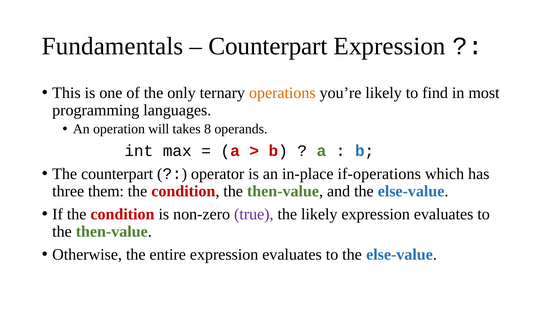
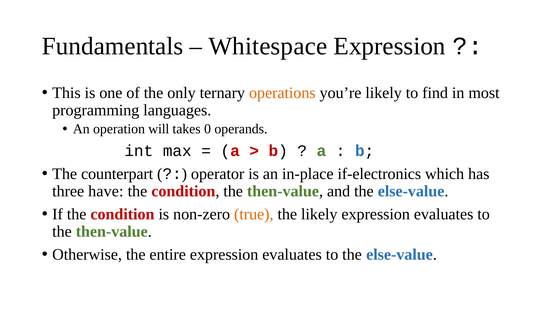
Counterpart at (268, 46): Counterpart -> Whitespace
8: 8 -> 0
if-operations: if-operations -> if-electronics
them: them -> have
true colour: purple -> orange
